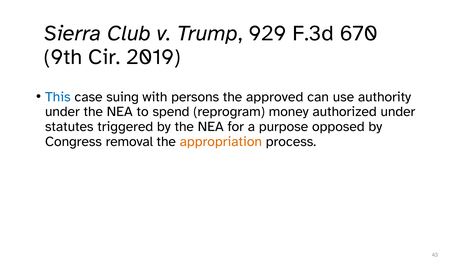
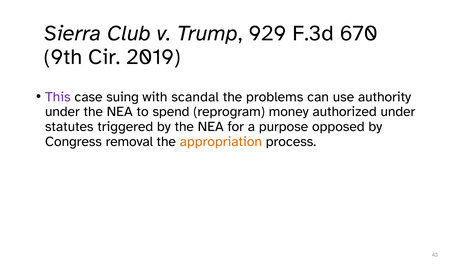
This colour: blue -> purple
persons: persons -> scandal
approved: approved -> problems
